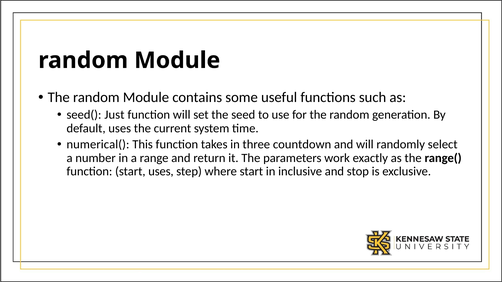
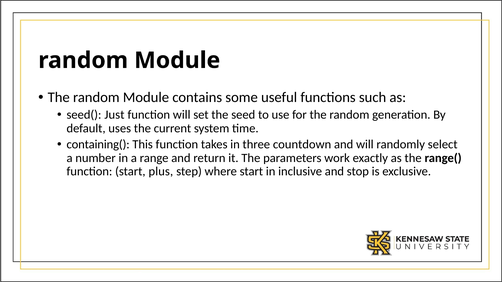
numerical(: numerical( -> containing(
start uses: uses -> plus
